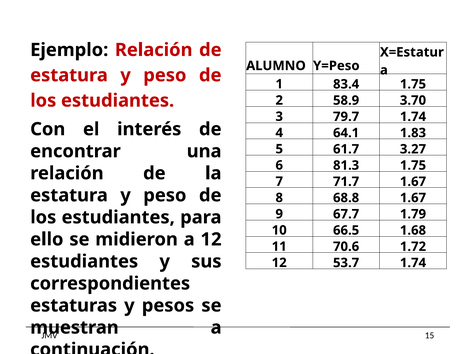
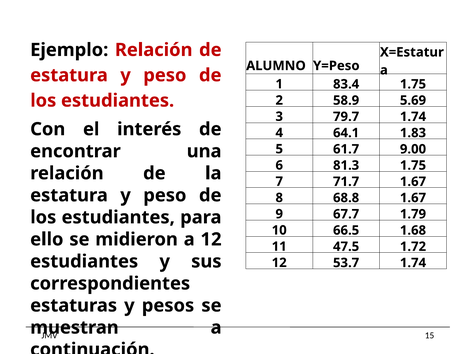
3.70: 3.70 -> 5.69
3.27: 3.27 -> 9.00
70.6: 70.6 -> 47.5
